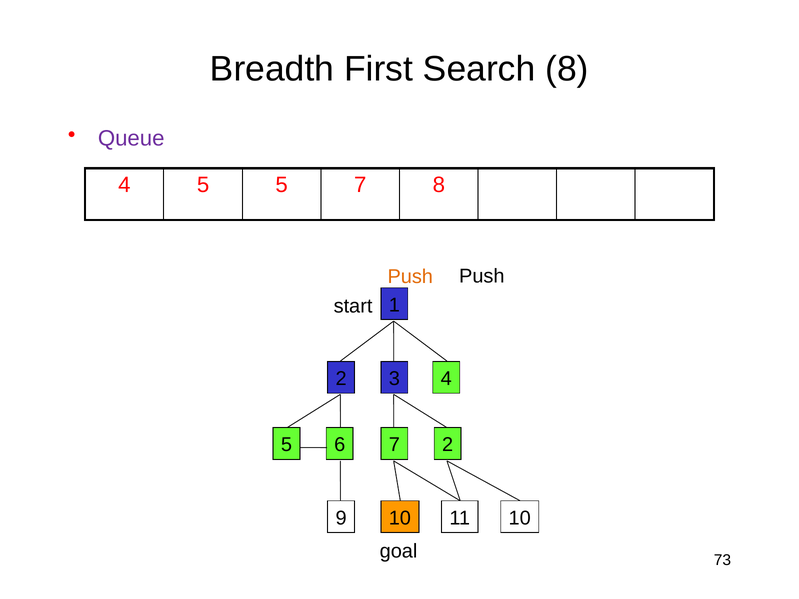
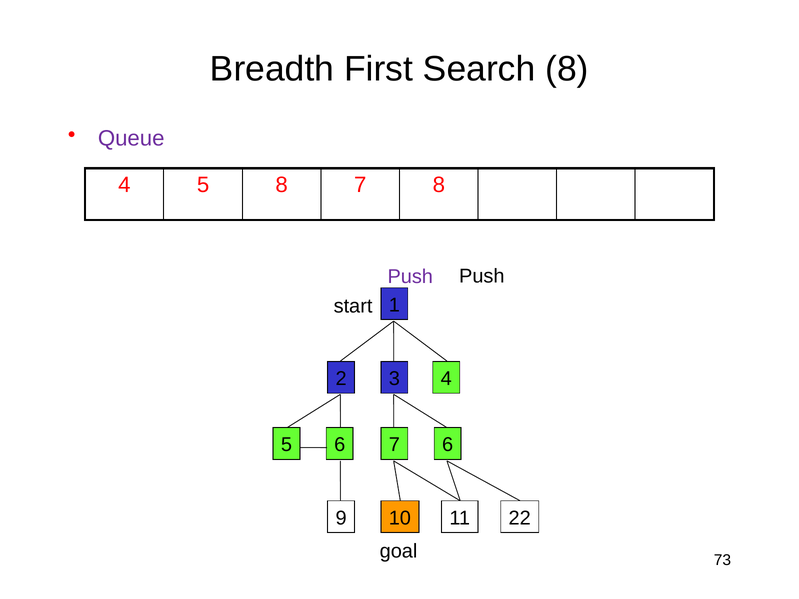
5 5: 5 -> 8
Push at (410, 277) colour: orange -> purple
6 2: 2 -> 6
10 10: 10 -> 22
